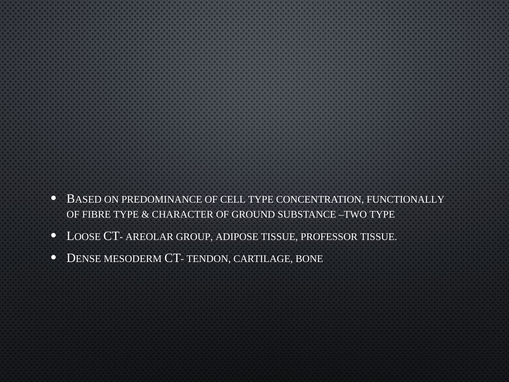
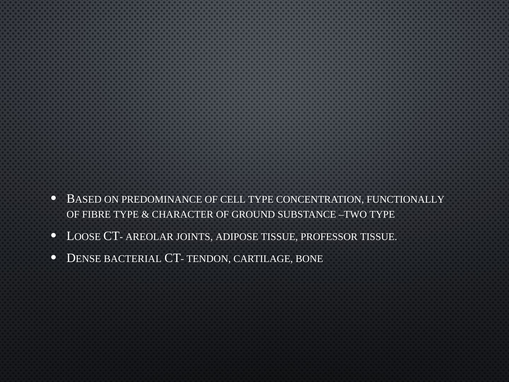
GROUP: GROUP -> JOINTS
MESODERM: MESODERM -> BACTERIAL
